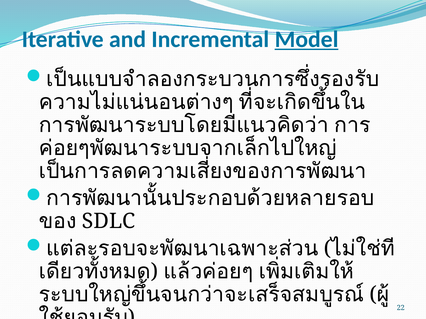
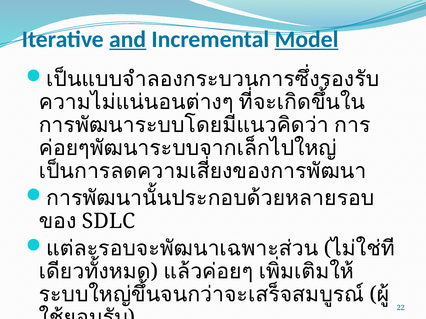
and underline: none -> present
